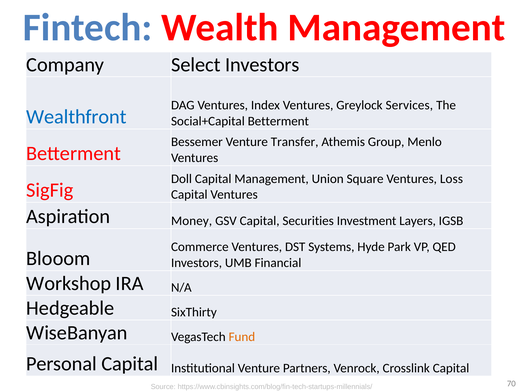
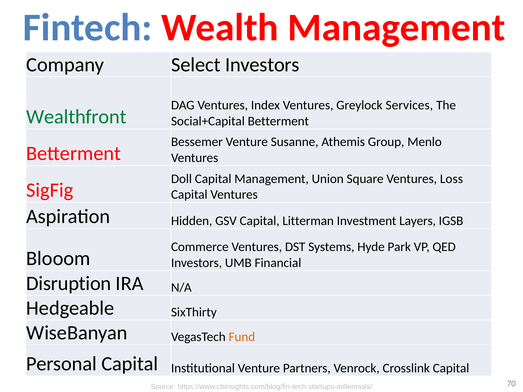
Wealthfront colour: blue -> green
Transfer: Transfer -> Susanne
Money: Money -> Hidden
Securities: Securities -> Litterman
Workshop: Workshop -> Disruption
